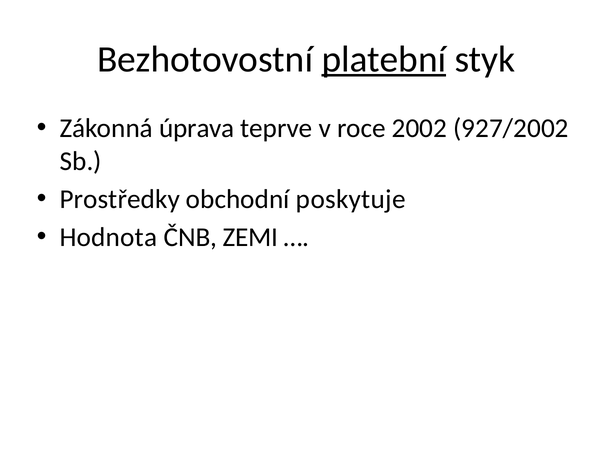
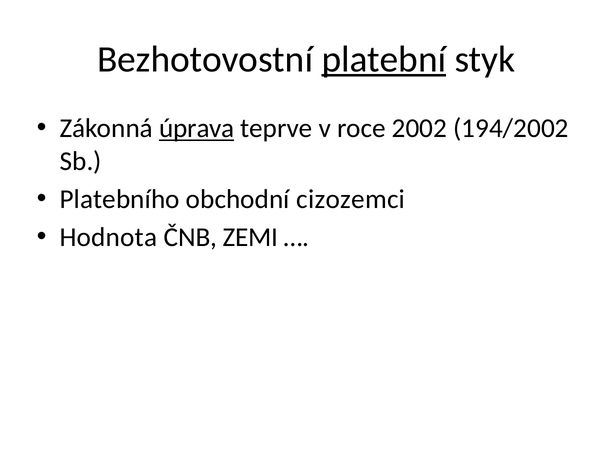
úprava underline: none -> present
927/2002: 927/2002 -> 194/2002
Prostředky: Prostředky -> Platebního
poskytuje: poskytuje -> cizozemci
